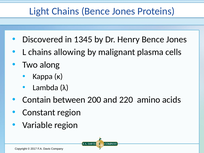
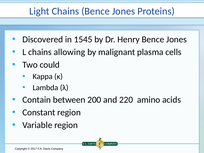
1345: 1345 -> 1545
along: along -> could
